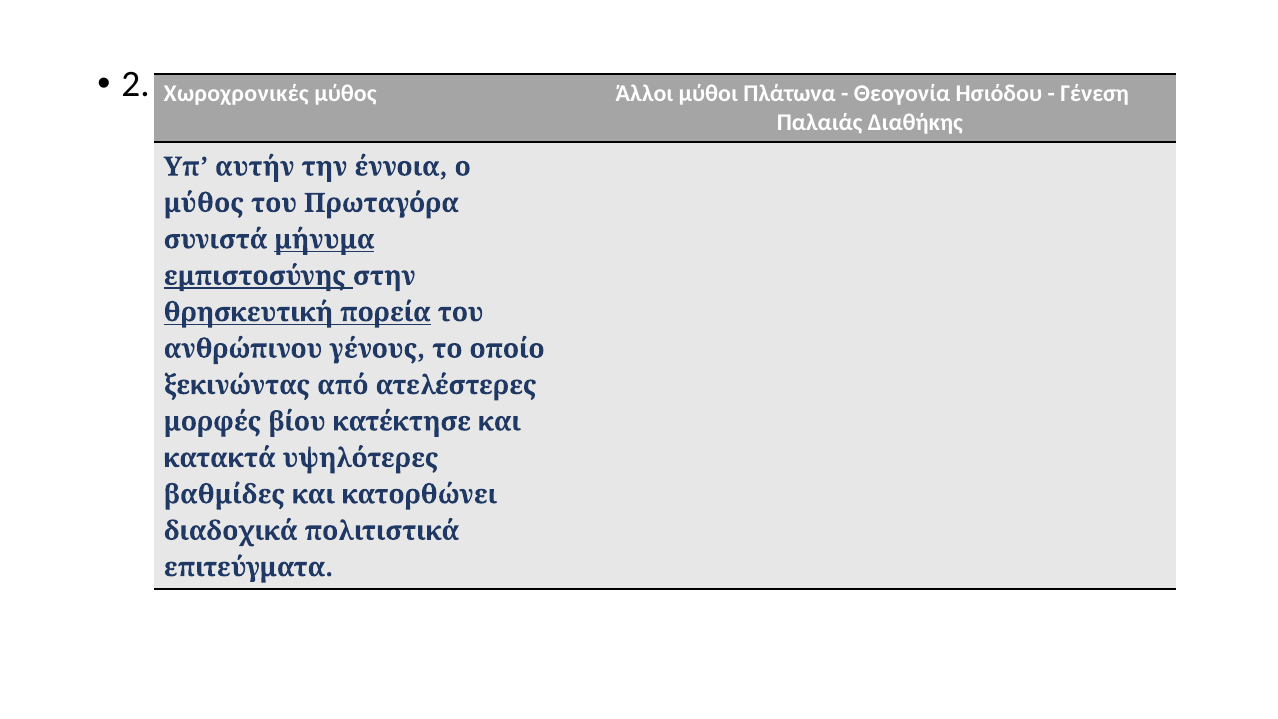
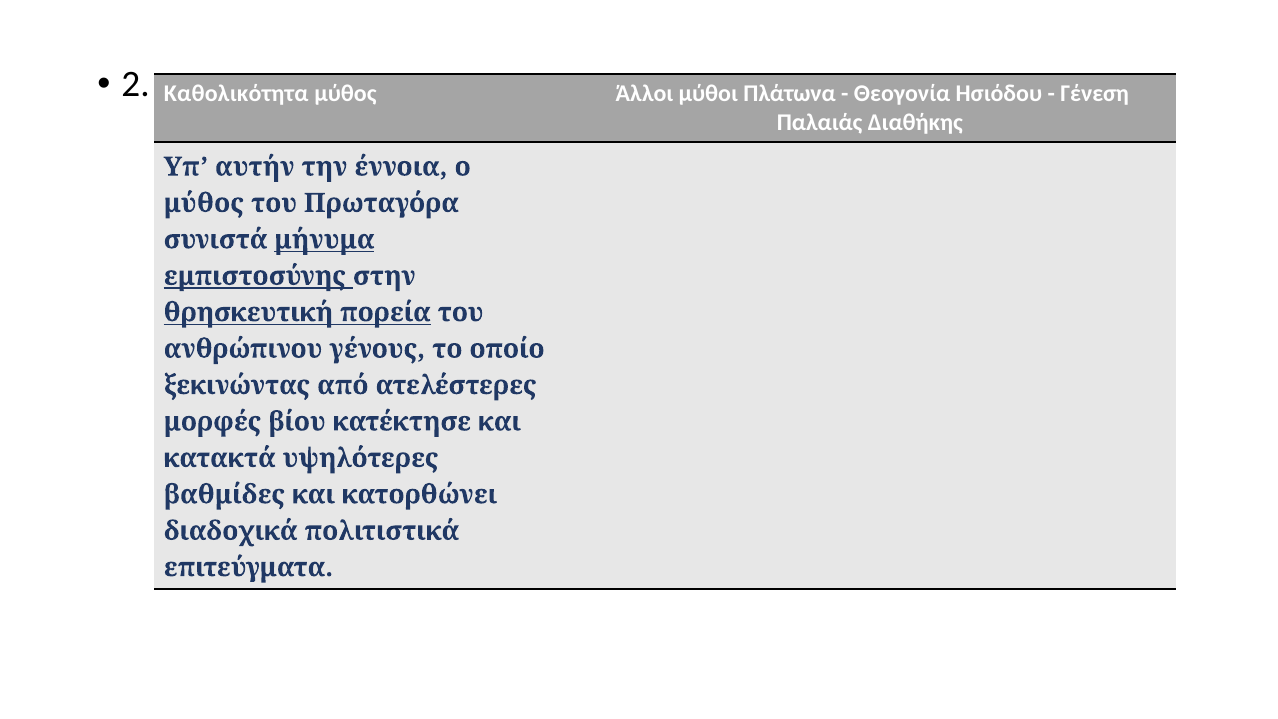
Χωροχρονικές: Χωροχρονικές -> Καθολικότητα
